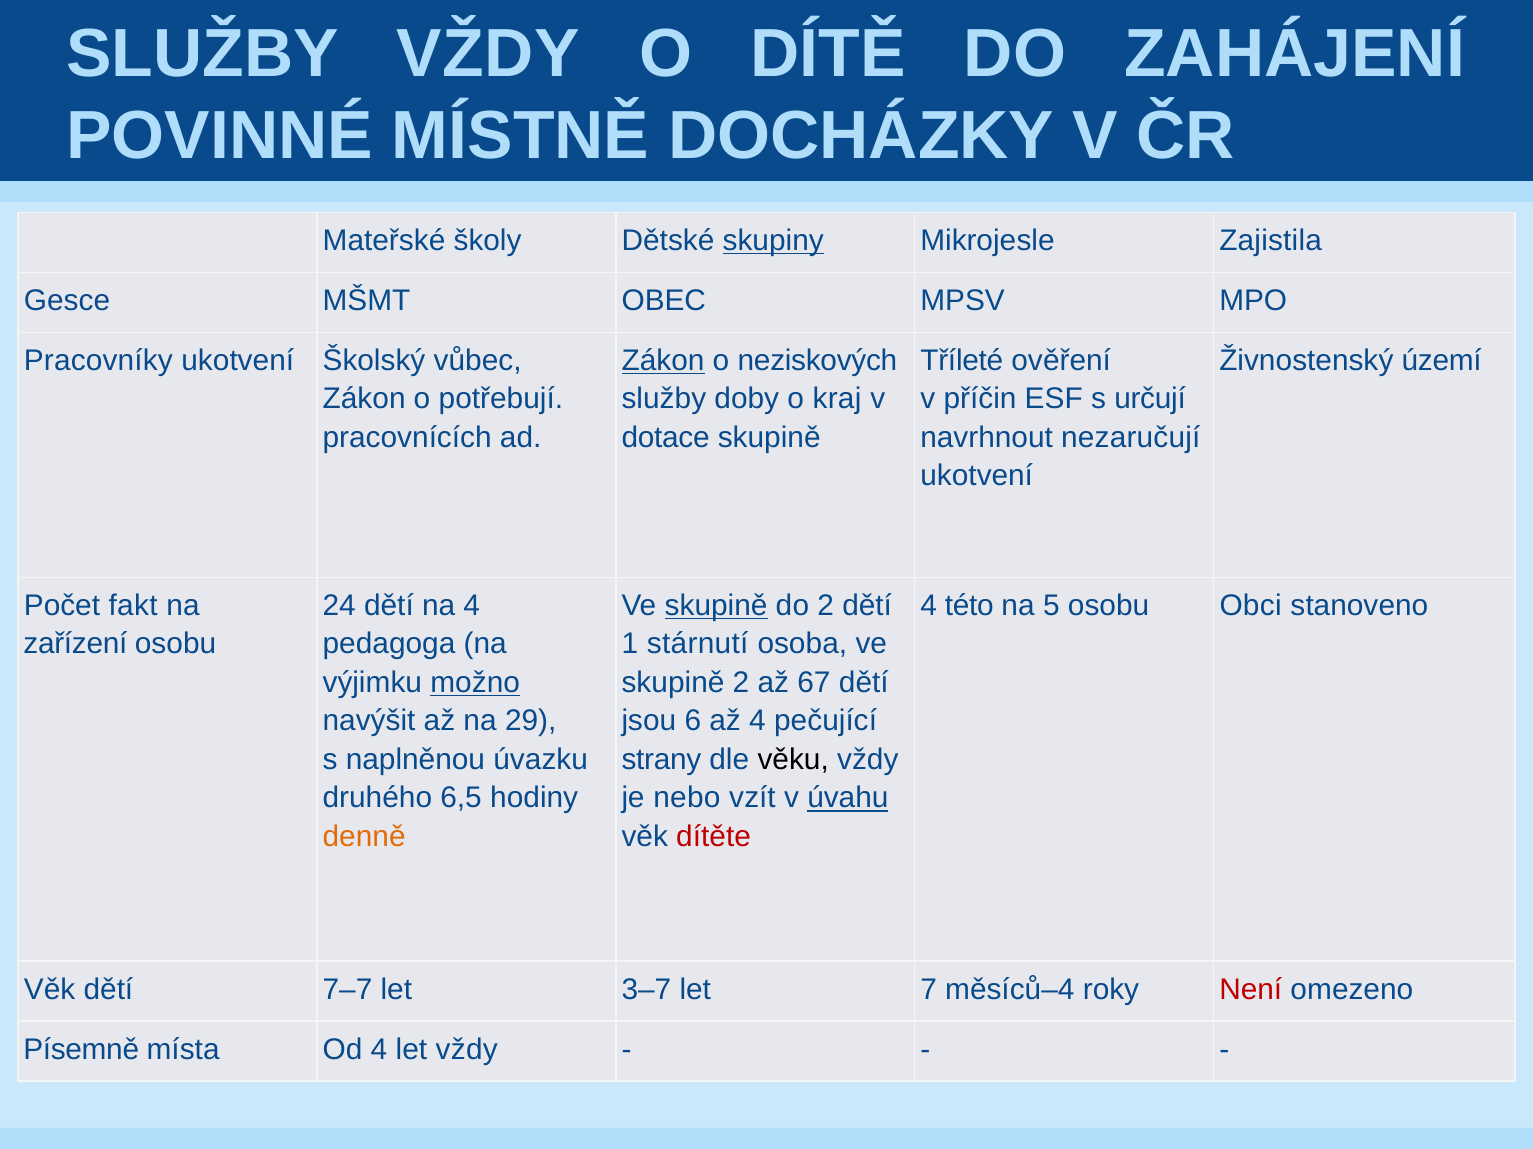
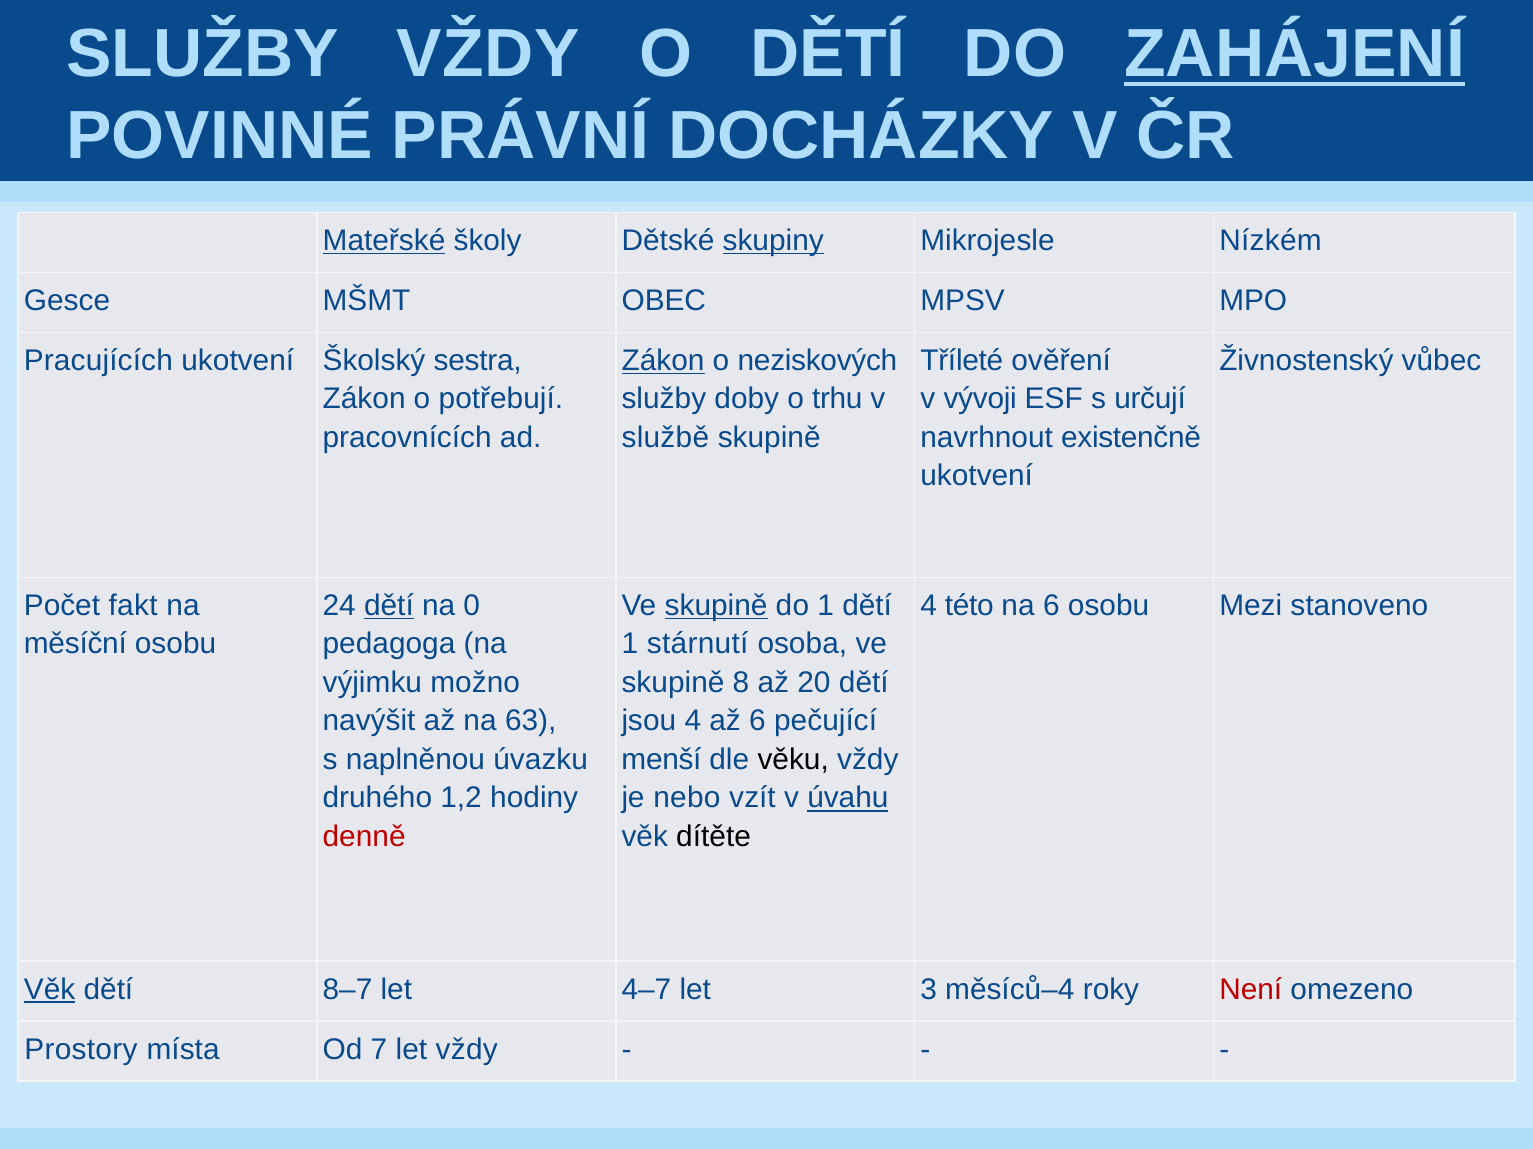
O DÍTĚ: DÍTĚ -> DĚTÍ
ZAHÁJENÍ underline: none -> present
MÍSTNĚ: MÍSTNĚ -> PRÁVNÍ
Mateřské underline: none -> present
Zajistila: Zajistila -> Nízkém
Pracovníky: Pracovníky -> Pracujících
vůbec: vůbec -> sestra
území: území -> vůbec
kraj: kraj -> trhu
příčin: příčin -> vývoji
dotace: dotace -> službě
nezaručují: nezaručují -> existenčně
dětí at (389, 606) underline: none -> present
na 4: 4 -> 0
do 2: 2 -> 1
na 5: 5 -> 6
Obci: Obci -> Mezi
zařízení: zařízení -> měsíční
možno underline: present -> none
skupině 2: 2 -> 8
67: 67 -> 20
29: 29 -> 63
jsou 6: 6 -> 4
až 4: 4 -> 6
strany: strany -> menší
6,5: 6,5 -> 1,2
denně colour: orange -> red
dítěte colour: red -> black
Věk at (50, 990) underline: none -> present
7–7: 7–7 -> 8–7
3–7: 3–7 -> 4–7
7: 7 -> 3
Písemně: Písemně -> Prostory
Od 4: 4 -> 7
